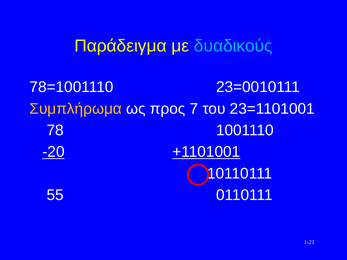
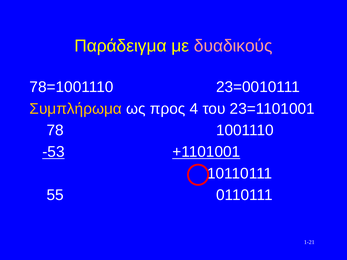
δυαδικούς colour: light blue -> pink
7: 7 -> 4
-20: -20 -> -53
